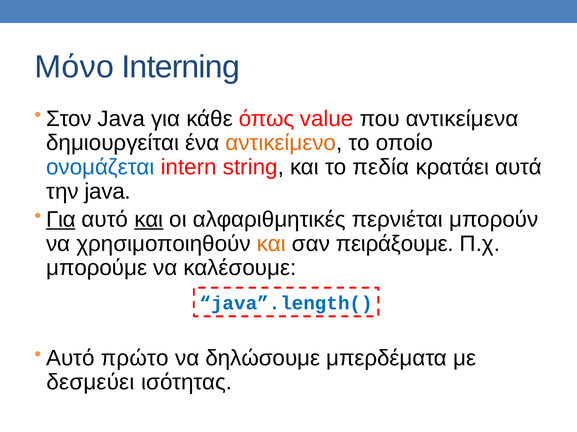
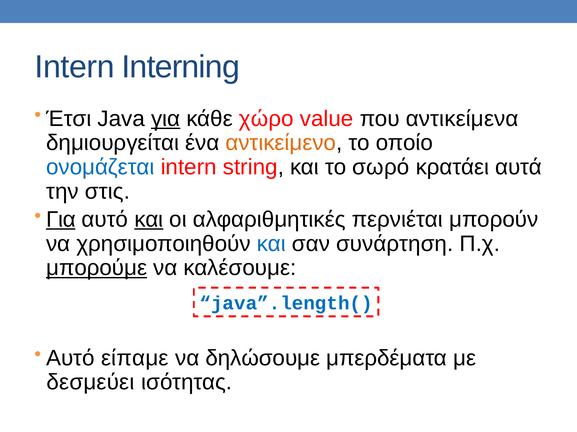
Μόνο at (74, 67): Μόνο -> Intern
Στον: Στον -> Έτσι
για at (166, 119) underline: none -> present
όπως: όπως -> χώρο
πεδία: πεδία -> σωρό
την java: java -> στις
και at (271, 244) colour: orange -> blue
πειράξουμε: πειράξουμε -> συνάρτηση
μπορούμε underline: none -> present
πρώτο: πρώτο -> είπαμε
